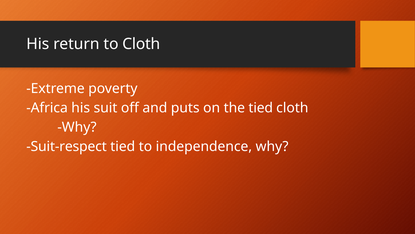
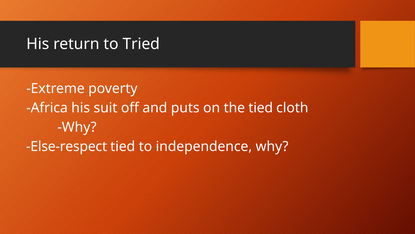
to Cloth: Cloth -> Tried
Suit-respect: Suit-respect -> Else-respect
